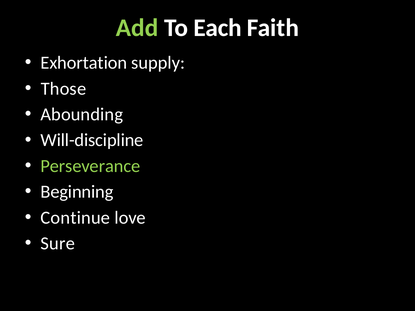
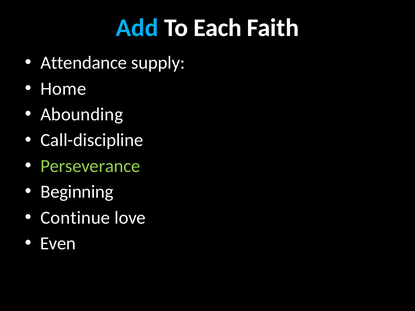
Add colour: light green -> light blue
Exhortation: Exhortation -> Attendance
Those: Those -> Home
Will-discipline: Will-discipline -> Call-discipline
Sure: Sure -> Even
